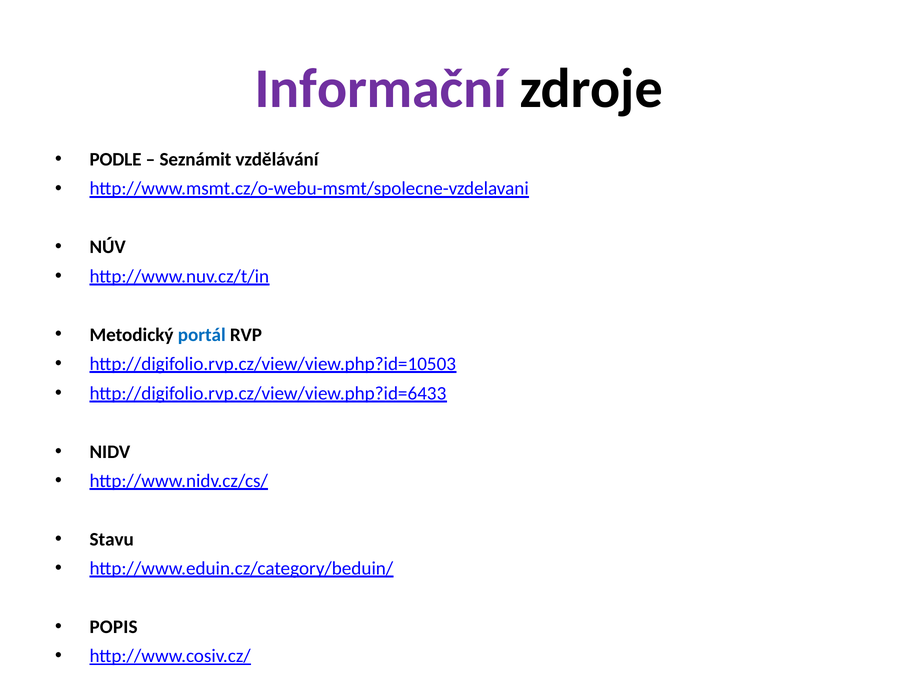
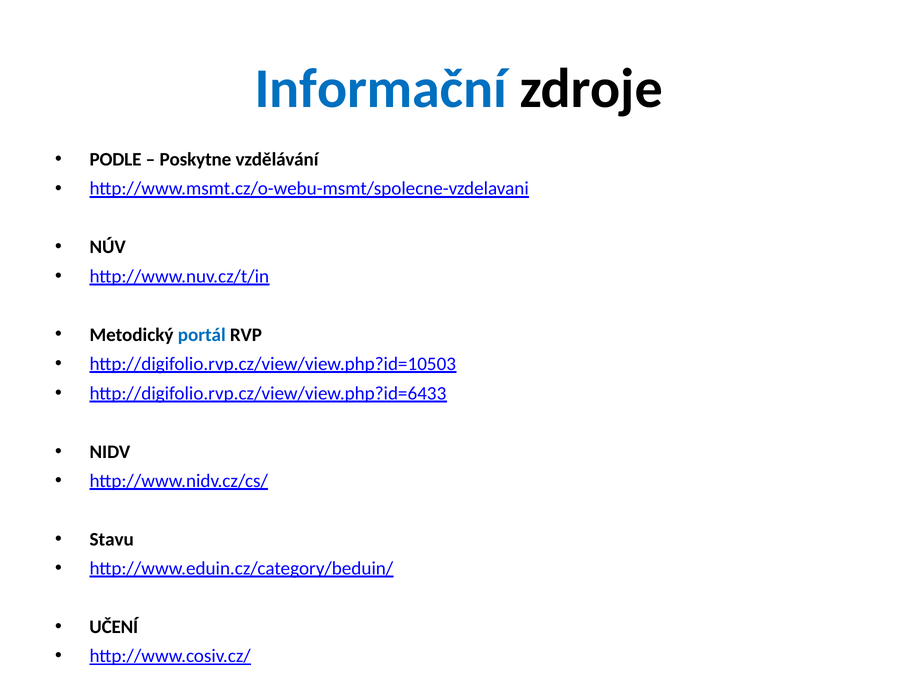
Informační colour: purple -> blue
Seznámit: Seznámit -> Poskytne
POPIS: POPIS -> UČENÍ
